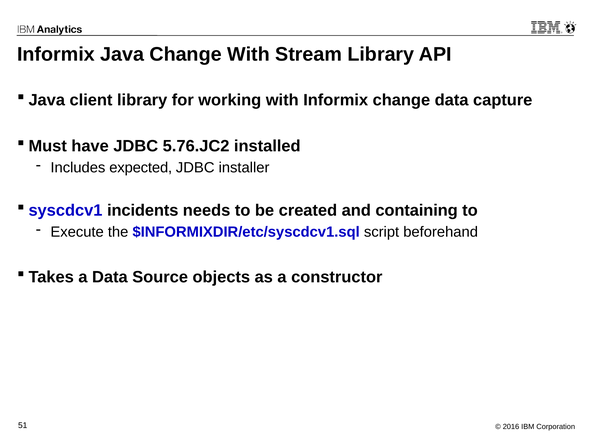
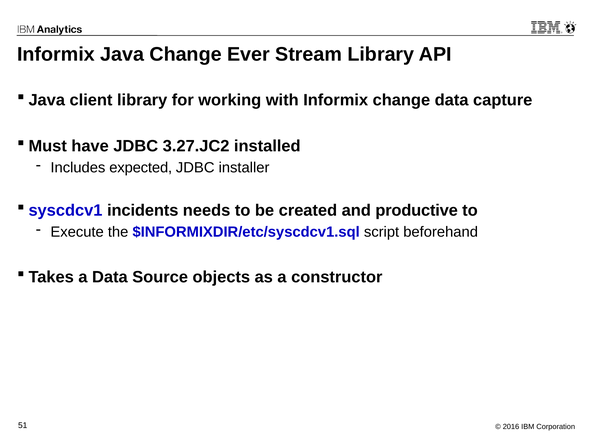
Change With: With -> Ever
5.76.JC2: 5.76.JC2 -> 3.27.JC2
containing: containing -> productive
